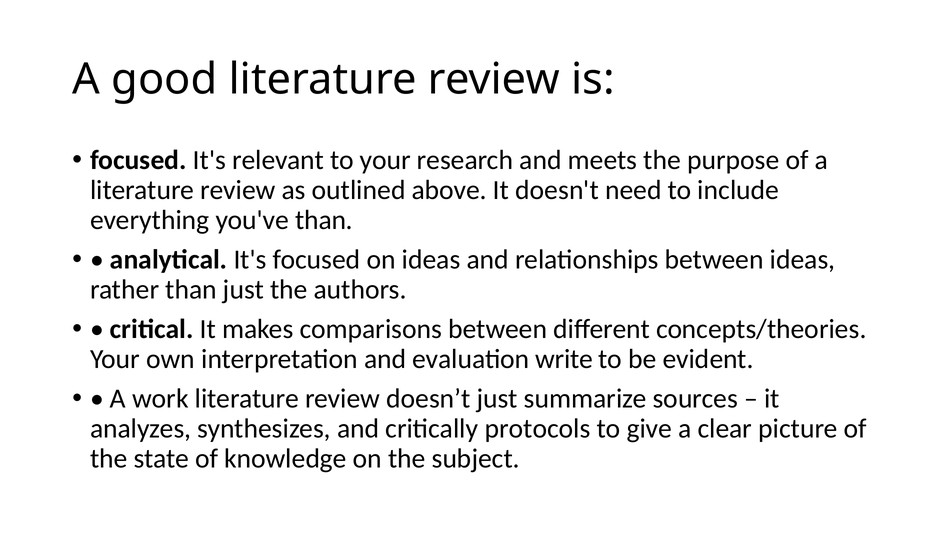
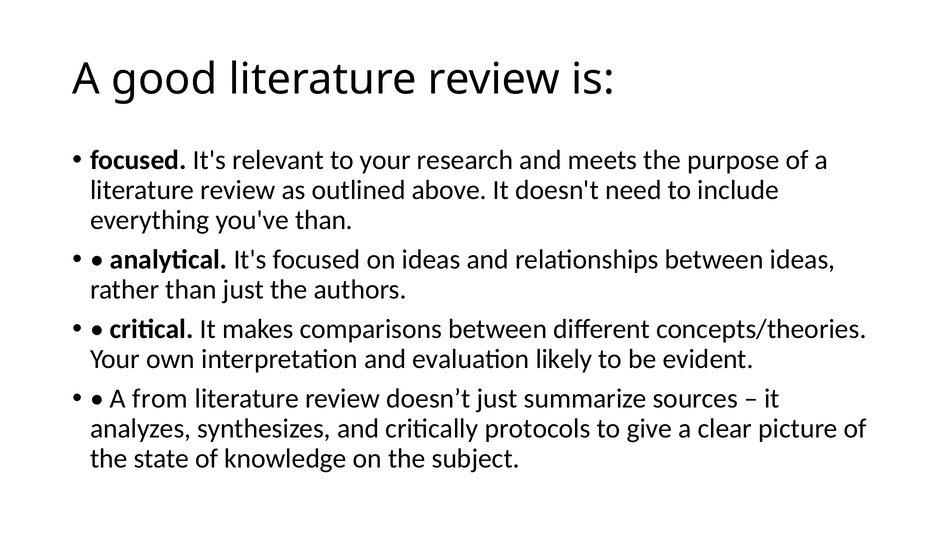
write: write -> likely
work: work -> from
